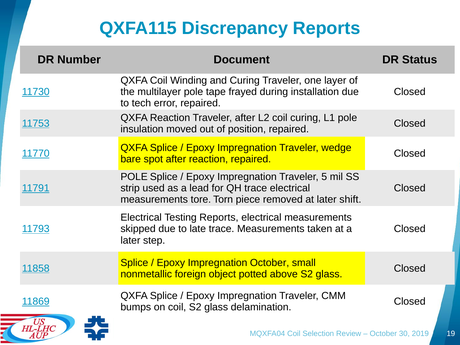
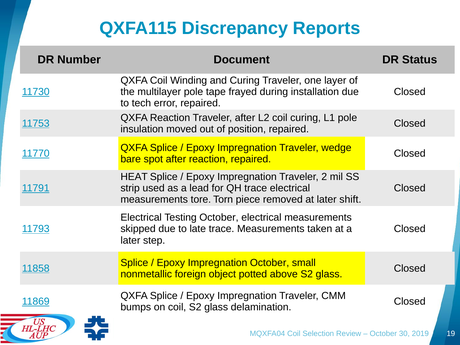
POLE at (134, 177): POLE -> HEAT
5: 5 -> 2
Testing Reports: Reports -> October
